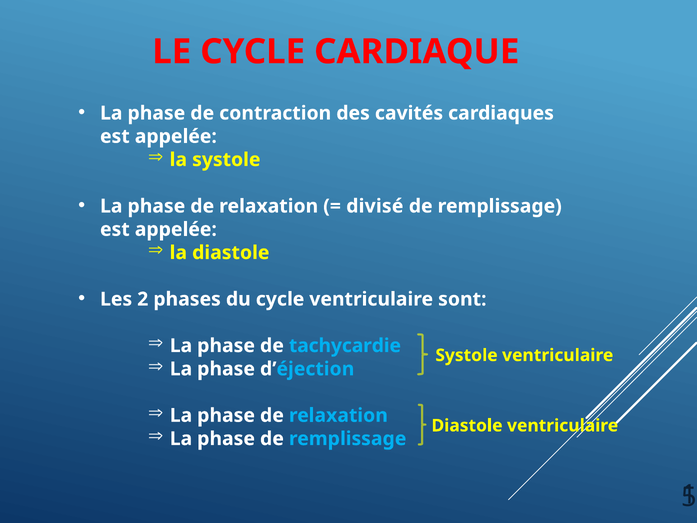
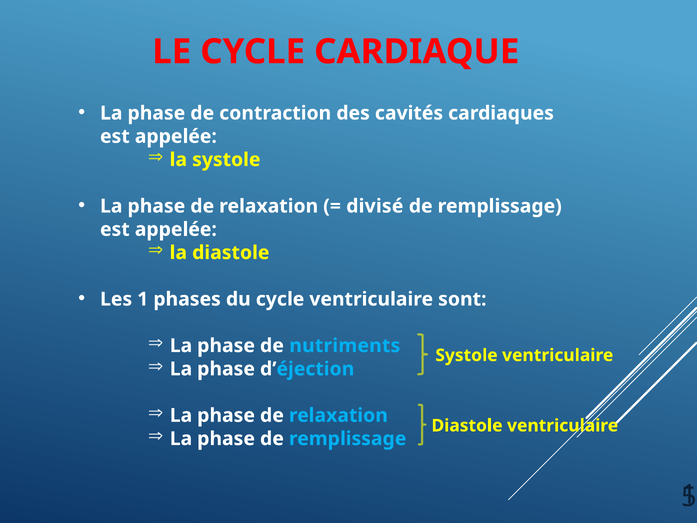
Les 2: 2 -> 1
tachycardie: tachycardie -> nutriments
